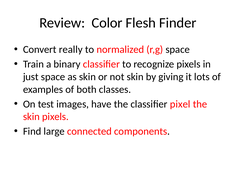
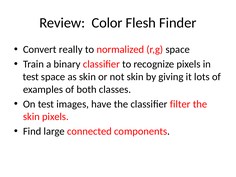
just at (31, 77): just -> test
pixel: pixel -> filter
